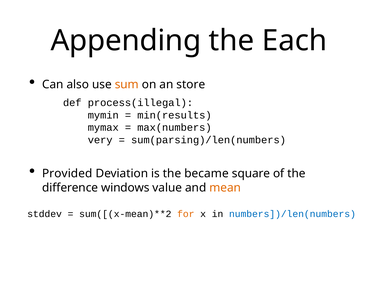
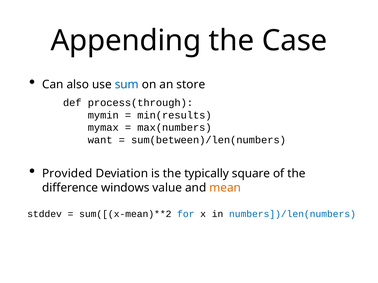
Each: Each -> Case
sum colour: orange -> blue
process(illegal: process(illegal -> process(through
very: very -> want
sum(parsing)/len(numbers: sum(parsing)/len(numbers -> sum(between)/len(numbers
became: became -> typically
for colour: orange -> blue
